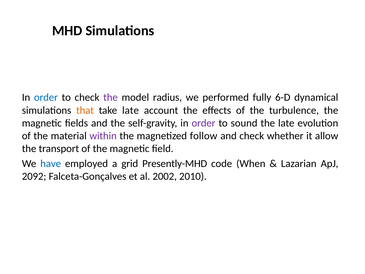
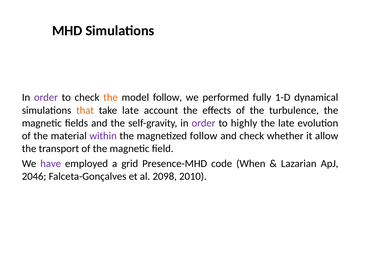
order at (46, 97) colour: blue -> purple
the at (111, 97) colour: purple -> orange
model radius: radius -> follow
6-D: 6-D -> 1-D
sound: sound -> highly
have colour: blue -> purple
Presently-MHD: Presently-MHD -> Presence-MHD
2092: 2092 -> 2046
2002: 2002 -> 2098
